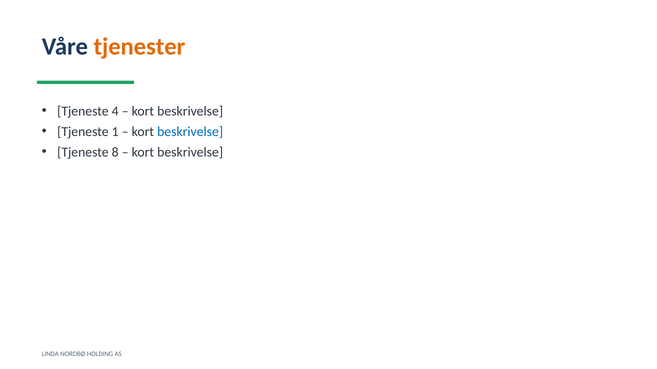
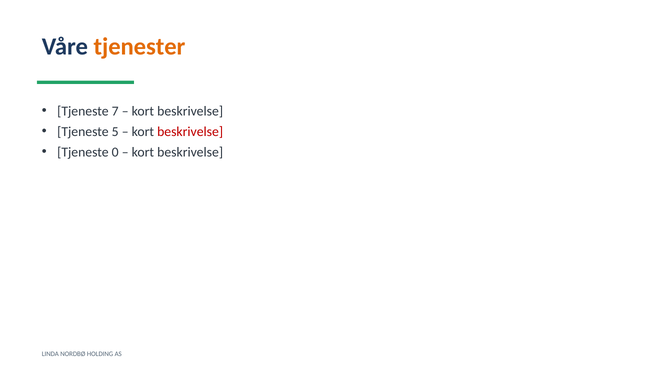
4: 4 -> 7
1: 1 -> 5
beskrivelse at (190, 132) colour: blue -> red
8: 8 -> 0
